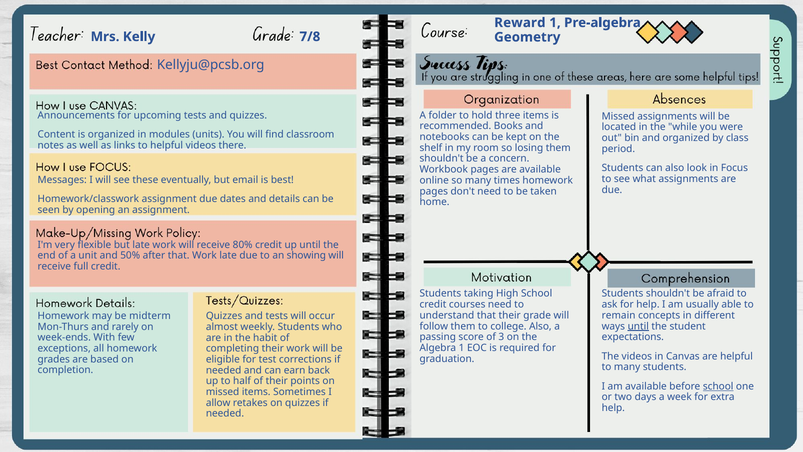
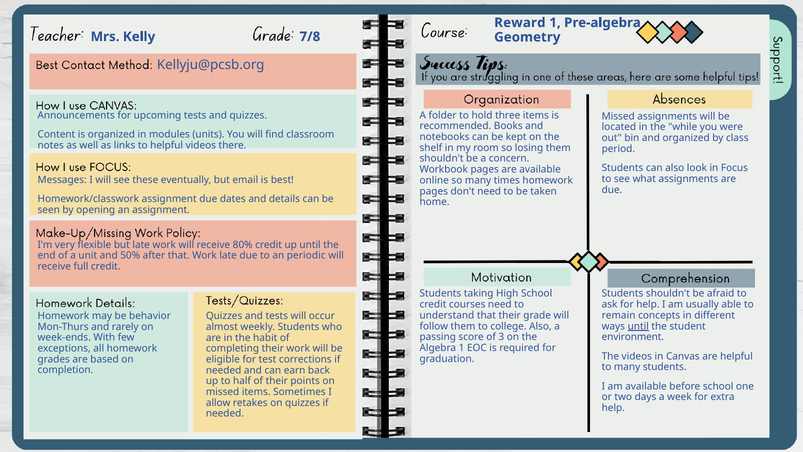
showing: showing -> periodic
midterm: midterm -> behavior
expectations: expectations -> environment
school at (718, 386) underline: present -> none
